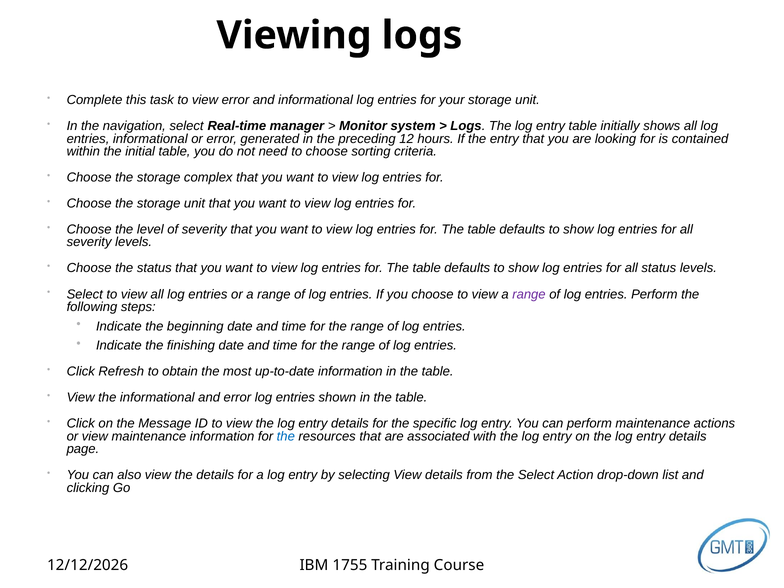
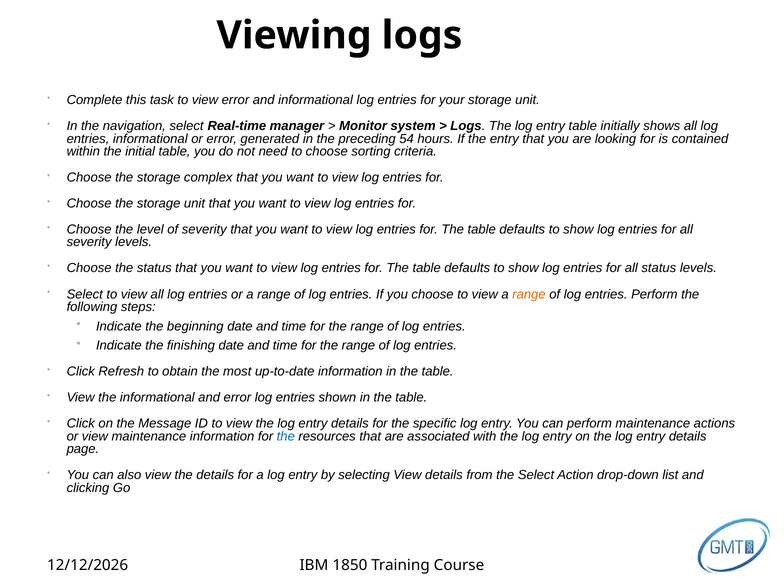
12: 12 -> 54
range at (529, 294) colour: purple -> orange
1755: 1755 -> 1850
